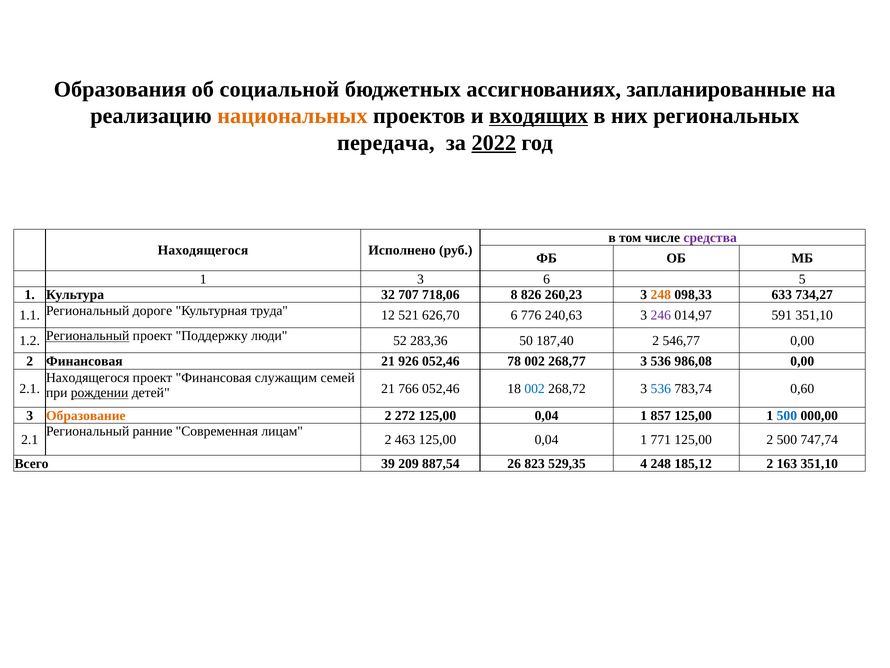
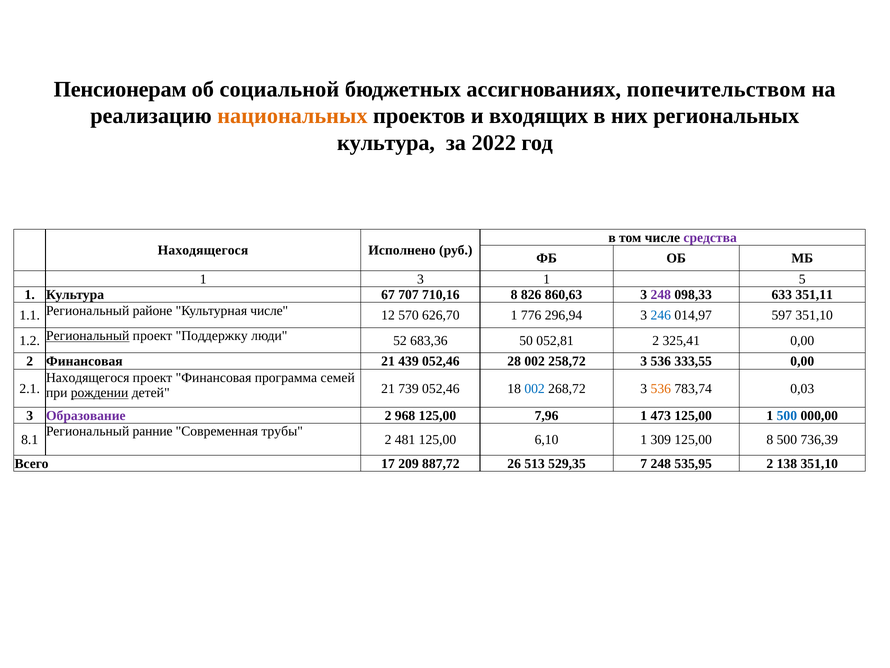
Образования: Образования -> Пенсионерам
запланированные: запланированные -> попечительством
входящих underline: present -> none
передача at (386, 143): передача -> культура
2022 underline: present -> none
3 6: 6 -> 1
32: 32 -> 67
718,06: 718,06 -> 710,16
260,23: 260,23 -> 860,63
248 at (661, 295) colour: orange -> purple
734,27: 734,27 -> 351,11
дороге: дороге -> районе
Культурная труда: труда -> числе
521: 521 -> 570
626,70 6: 6 -> 1
240,63: 240,63 -> 296,94
246 colour: purple -> blue
591: 591 -> 597
283,36: 283,36 -> 683,36
187,40: 187,40 -> 052,81
546,77: 546,77 -> 325,41
926: 926 -> 439
78: 78 -> 28
268,77: 268,77 -> 258,72
986,08: 986,08 -> 333,55
служащим: служащим -> программа
766: 766 -> 739
536 at (661, 388) colour: blue -> orange
0,60: 0,60 -> 0,03
Образование colour: orange -> purple
272: 272 -> 968
0,04 at (547, 415): 0,04 -> 7,96
857: 857 -> 473
лицам: лицам -> трубы
2.1 at (30, 439): 2.1 -> 8.1
463: 463 -> 481
0,04 at (547, 439): 0,04 -> 6,10
771: 771 -> 309
125,00 2: 2 -> 8
747,74: 747,74 -> 736,39
39: 39 -> 17
887,54: 887,54 -> 887,72
823: 823 -> 513
4: 4 -> 7
185,12: 185,12 -> 535,95
163: 163 -> 138
